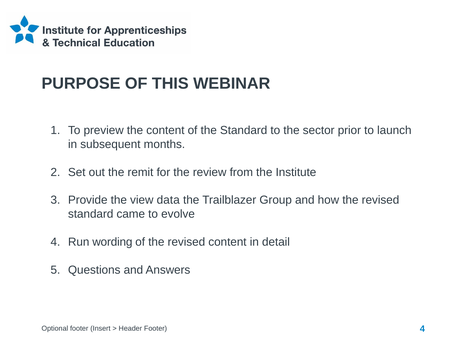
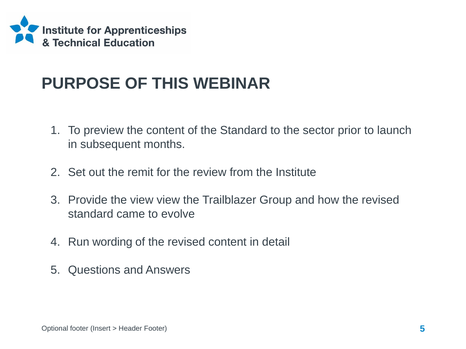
view data: data -> view
Footer 4: 4 -> 5
